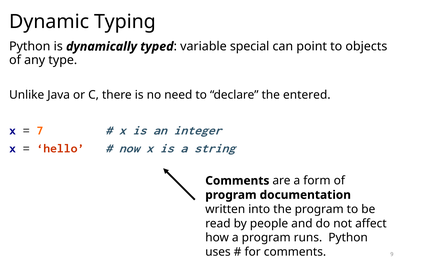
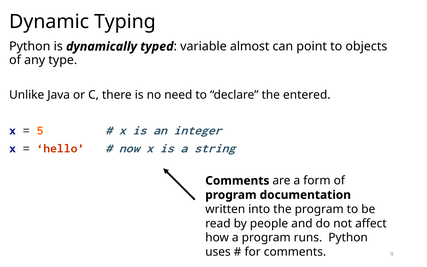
special: special -> almost
7: 7 -> 5
